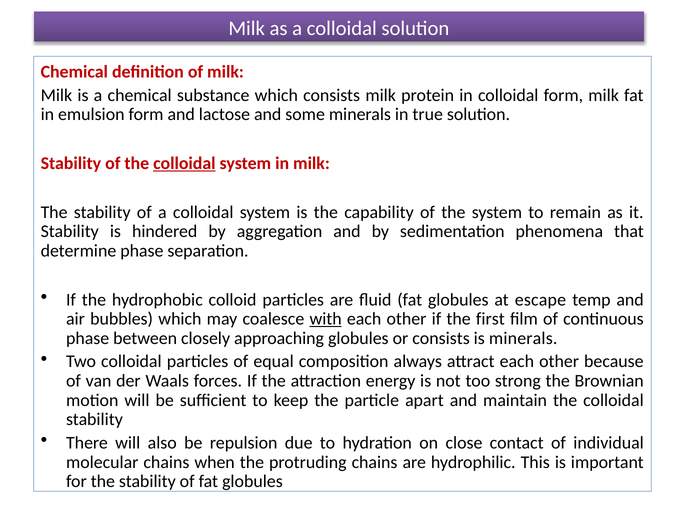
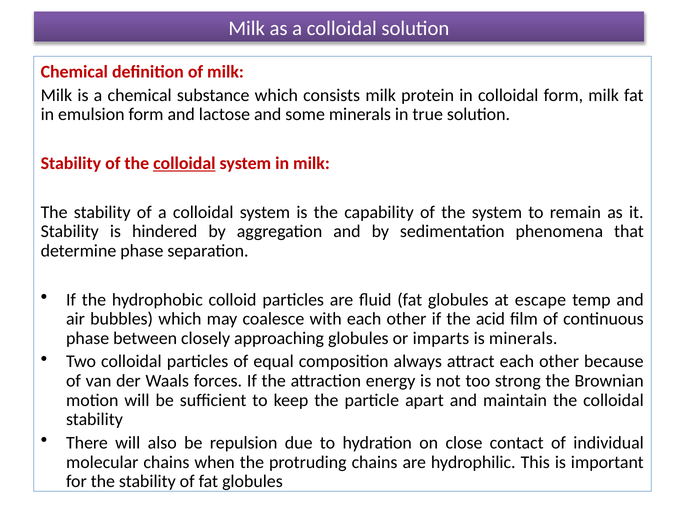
with underline: present -> none
first: first -> acid
or consists: consists -> imparts
